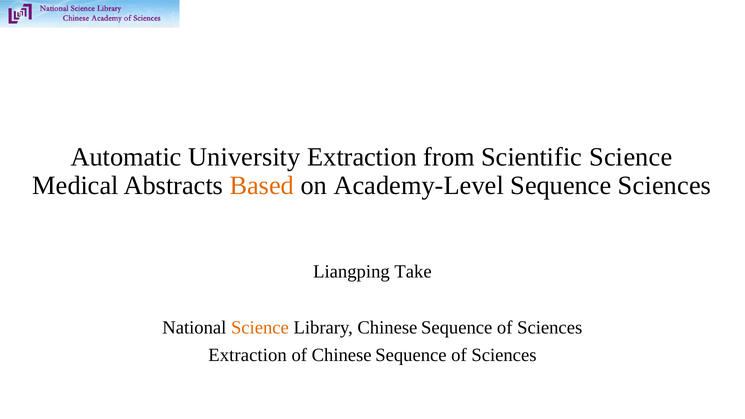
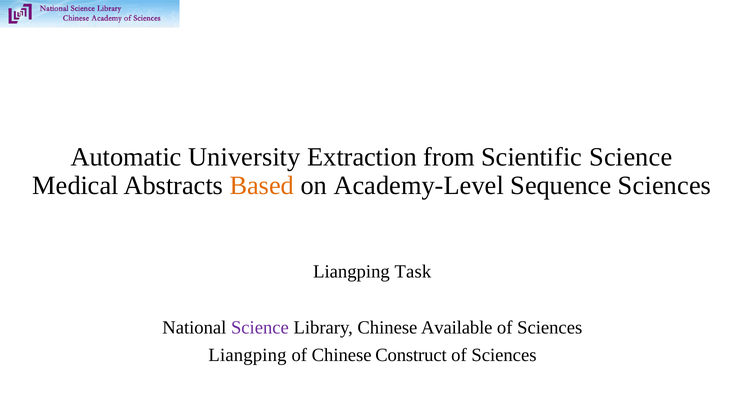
Take: Take -> Task
Science at (260, 327) colour: orange -> purple
Library Chinese Sequence: Sequence -> Available
Extraction at (248, 355): Extraction -> Liangping
of Chinese Sequence: Sequence -> Construct
